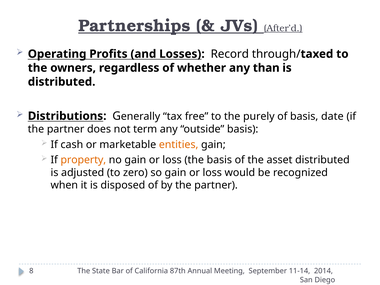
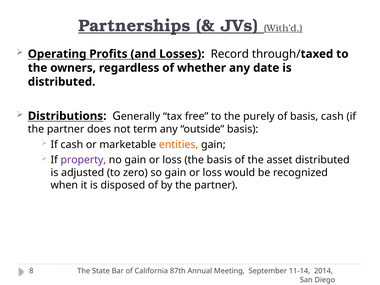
After’d: After’d -> With’d
than: than -> date
basis date: date -> cash
property colour: orange -> purple
